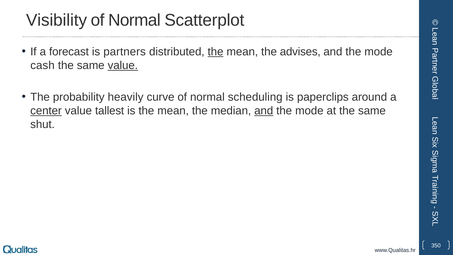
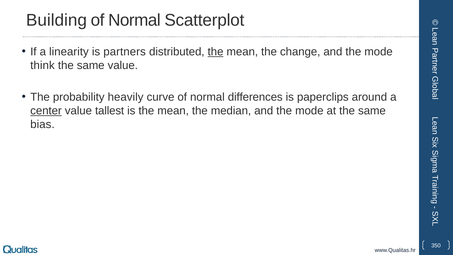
Visibility: Visibility -> Building
forecast: forecast -> linearity
advises: advises -> change
cash: cash -> think
value at (123, 65) underline: present -> none
scheduling: scheduling -> differences
and at (264, 111) underline: present -> none
shut: shut -> bias
